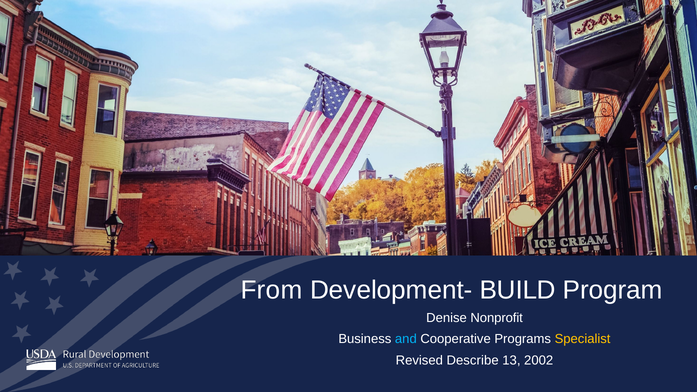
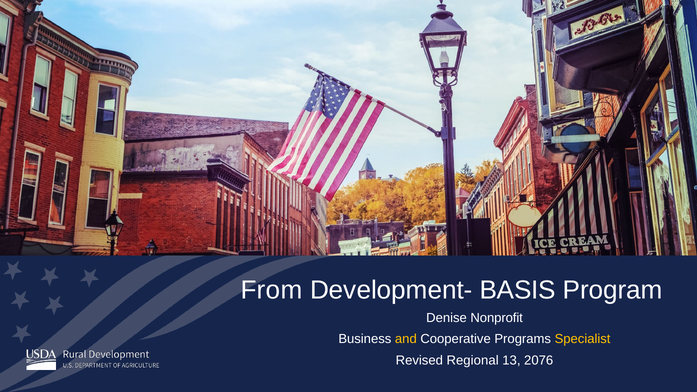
BUILD: BUILD -> BASIS
and colour: light blue -> yellow
Describe: Describe -> Regional
2002: 2002 -> 2076
